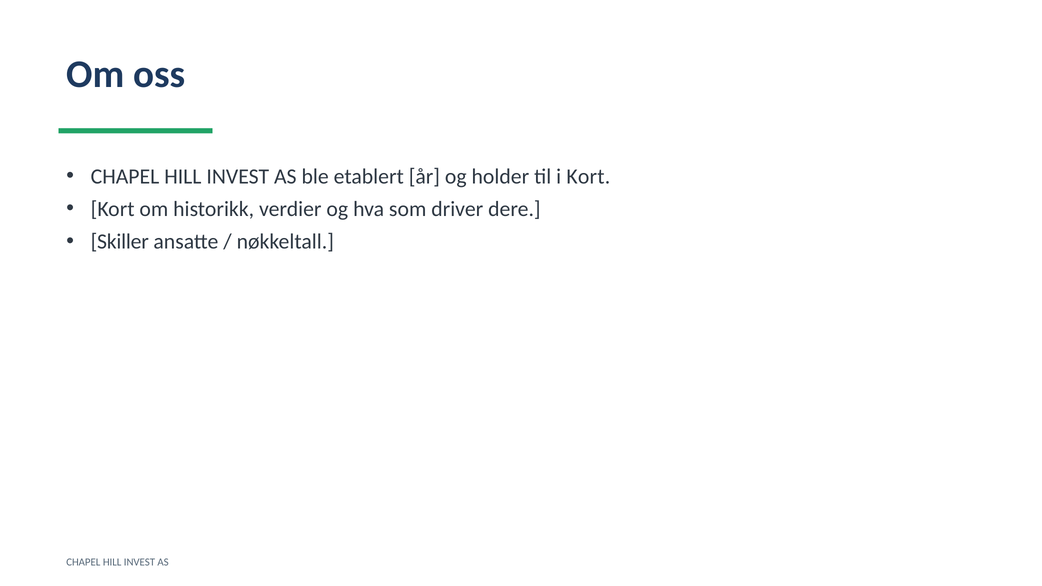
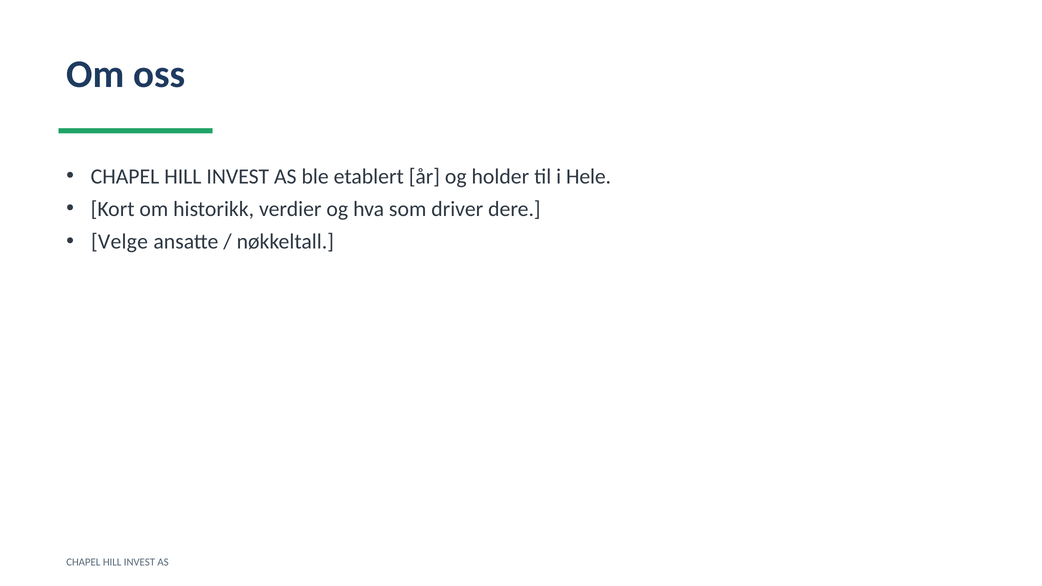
i Kort: Kort -> Hele
Skiller: Skiller -> Velge
